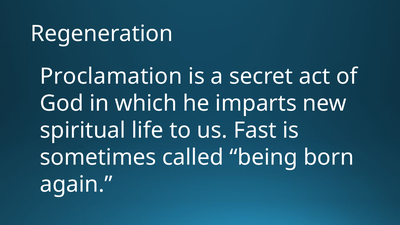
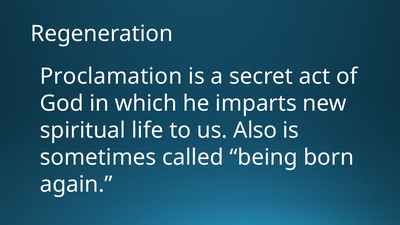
Fast: Fast -> Also
